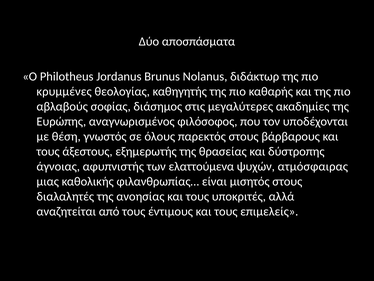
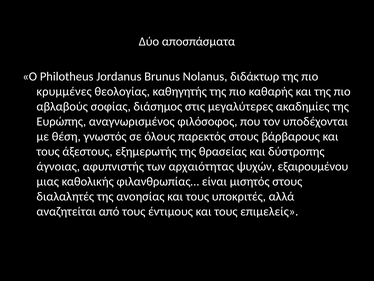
ελαττούμενα: ελαττούμενα -> αρχαιότητας
ατμόσφαιρας: ατμόσφαιρας -> εξαιρουμένου
